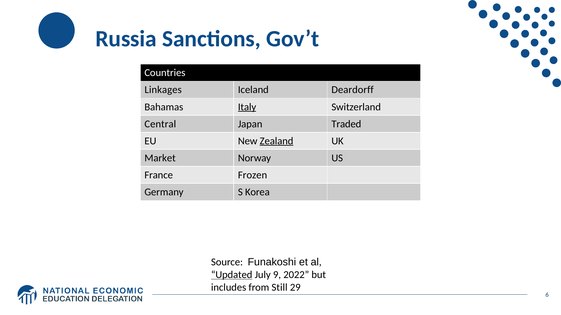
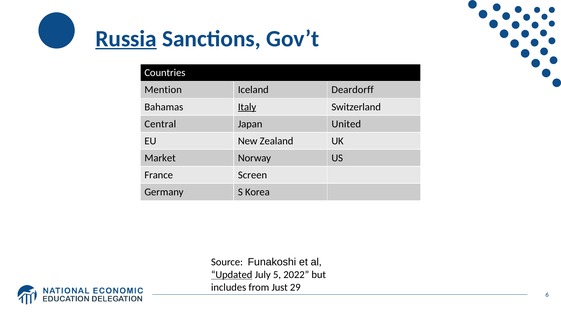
Russia underline: none -> present
Linkages: Linkages -> Mention
Traded: Traded -> United
Zealand underline: present -> none
Frozen: Frozen -> Screen
9: 9 -> 5
Still: Still -> Just
